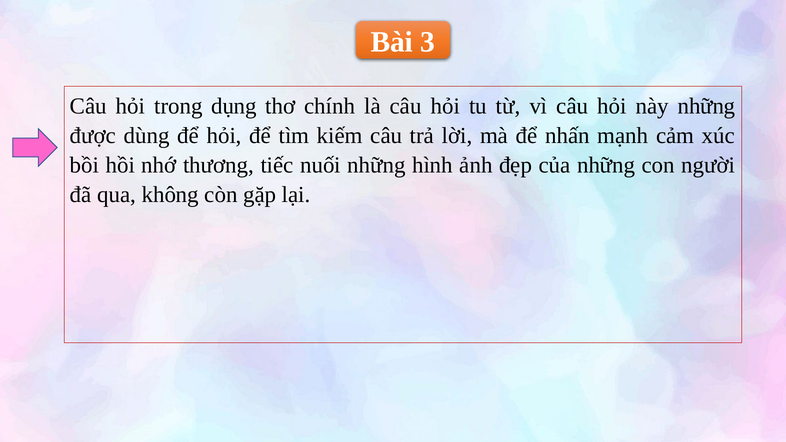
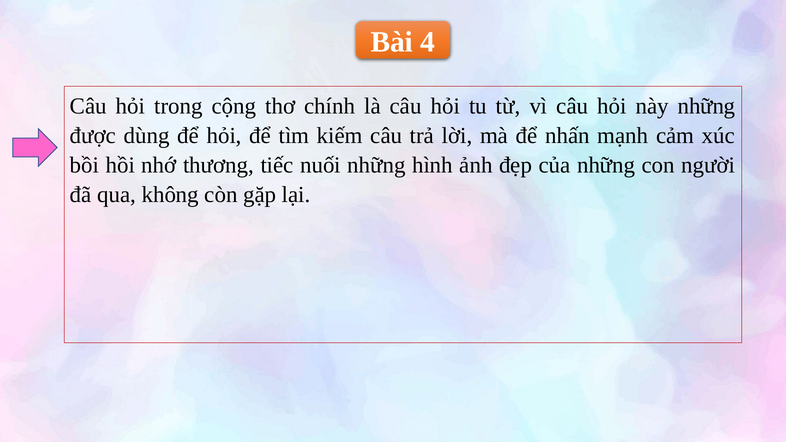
3: 3 -> 4
dụng: dụng -> cộng
